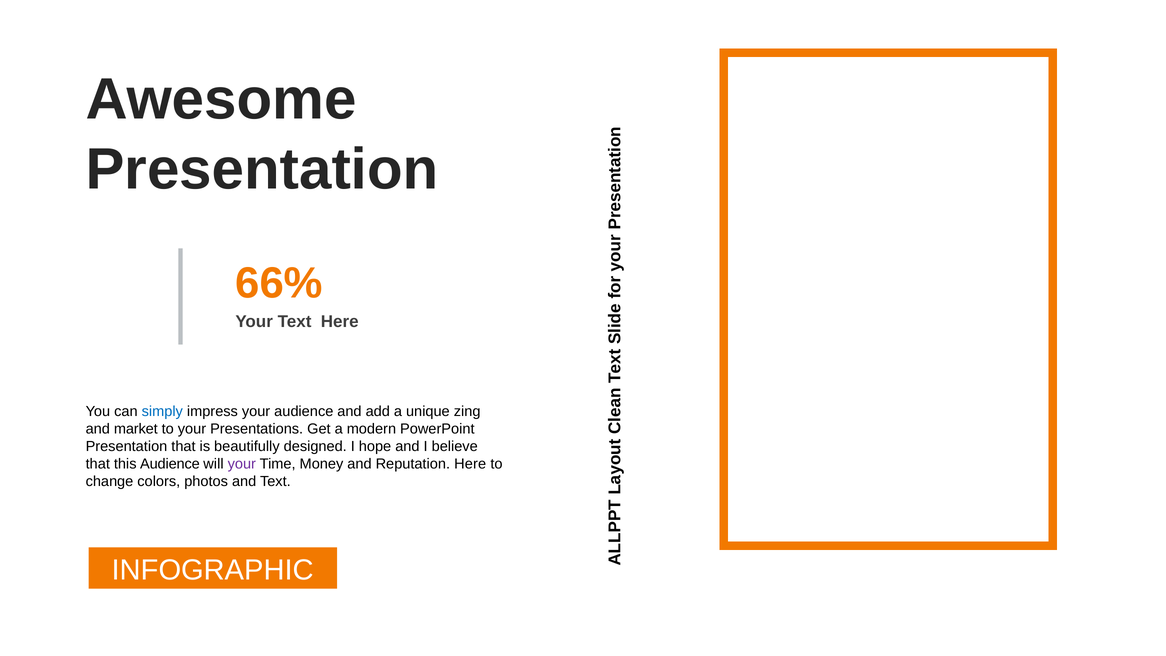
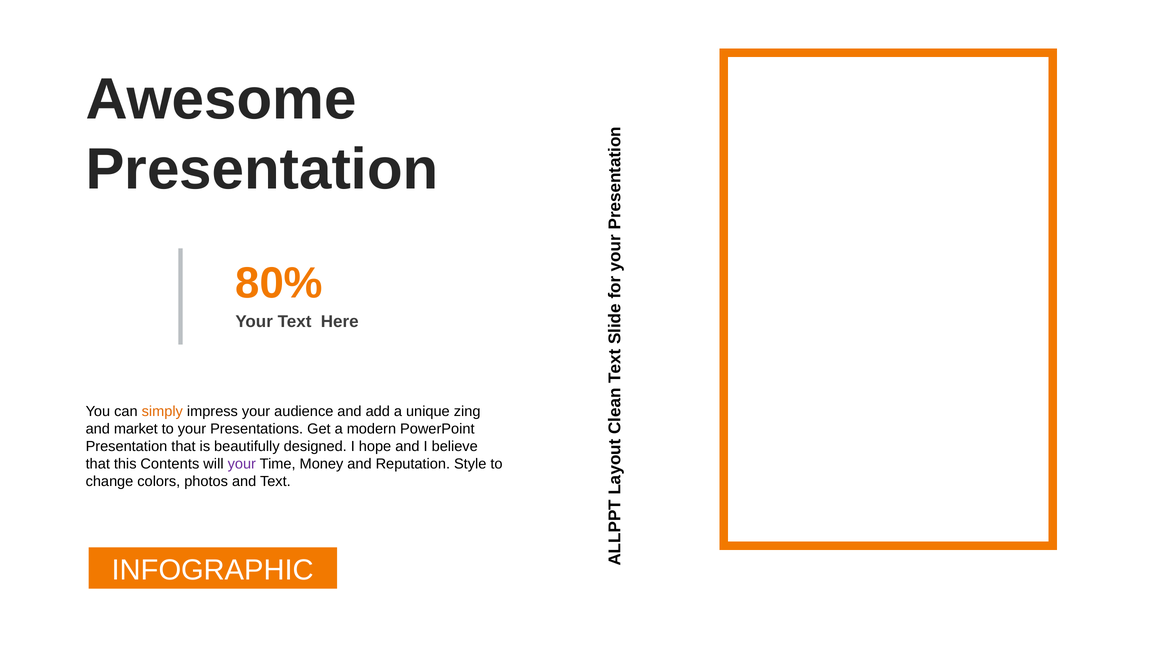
66%: 66% -> 80%
simply colour: blue -> orange
this Audience: Audience -> Contents
Reputation Here: Here -> Style
